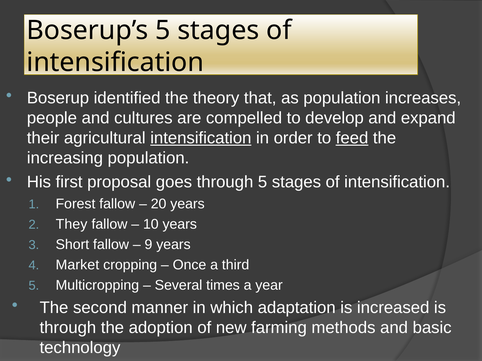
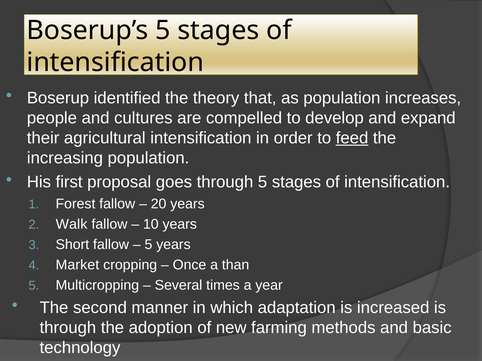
intensification at (201, 138) underline: present -> none
They: They -> Walk
9 at (148, 245): 9 -> 5
third: third -> than
